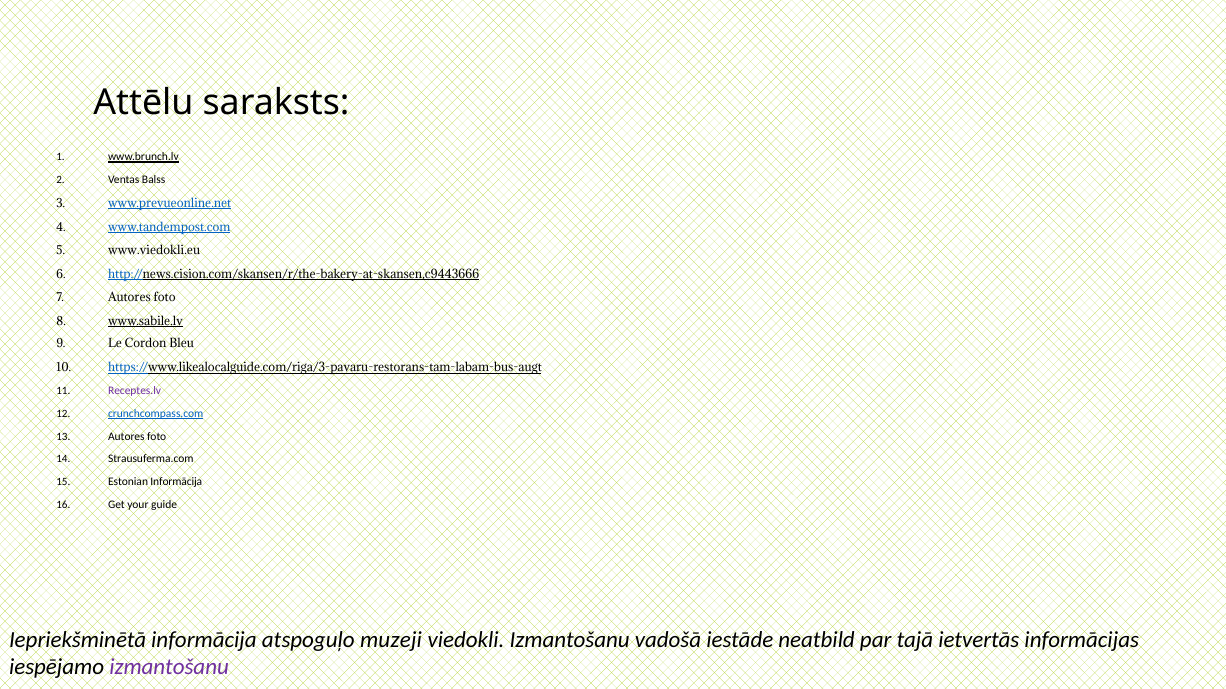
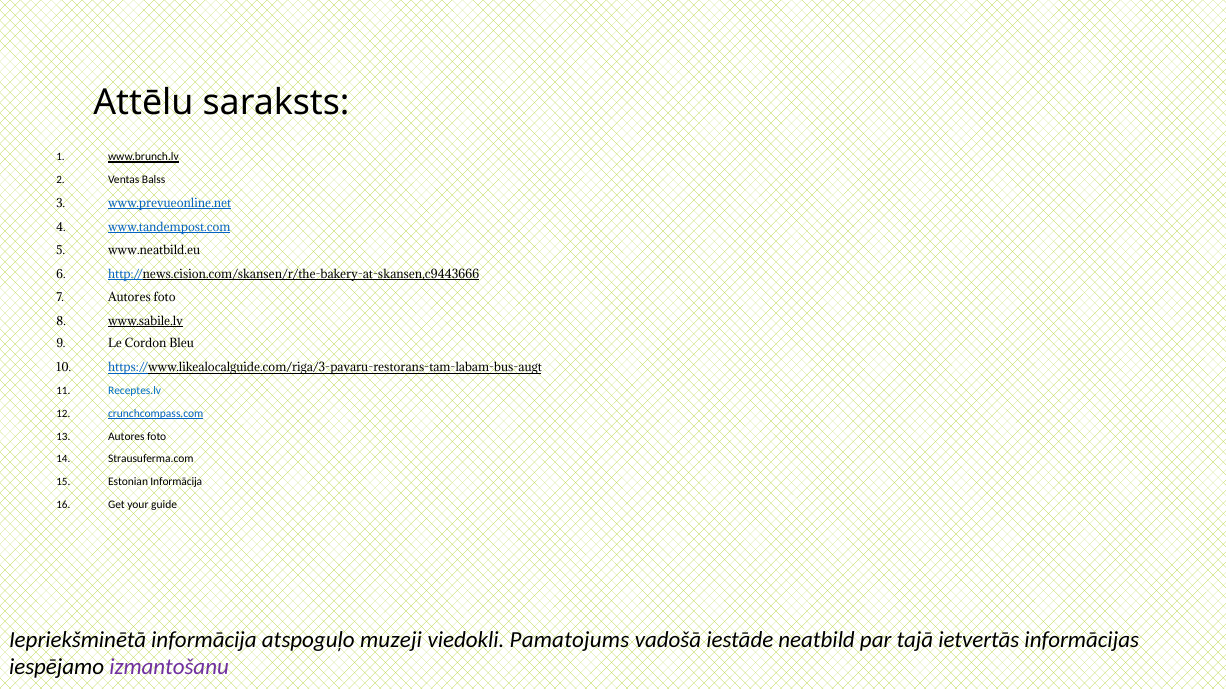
www.viedokli.eu: www.viedokli.eu -> www.neatbild.eu
Receptes.lv colour: purple -> blue
viedokli Izmantošanu: Izmantošanu -> Pamatojums
